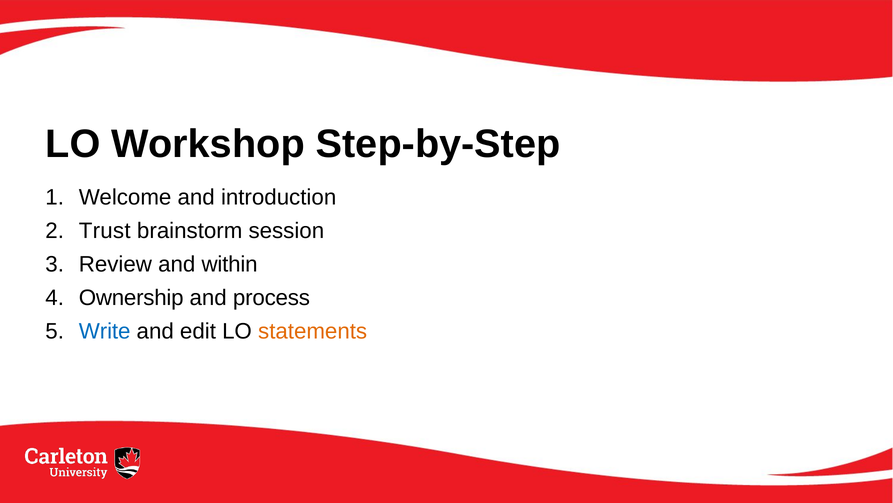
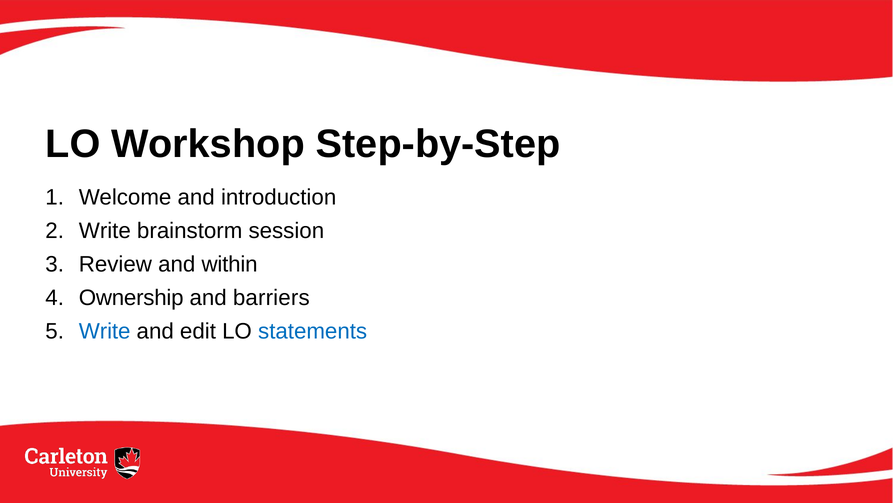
Trust at (105, 230): Trust -> Write
process: process -> barriers
statements colour: orange -> blue
